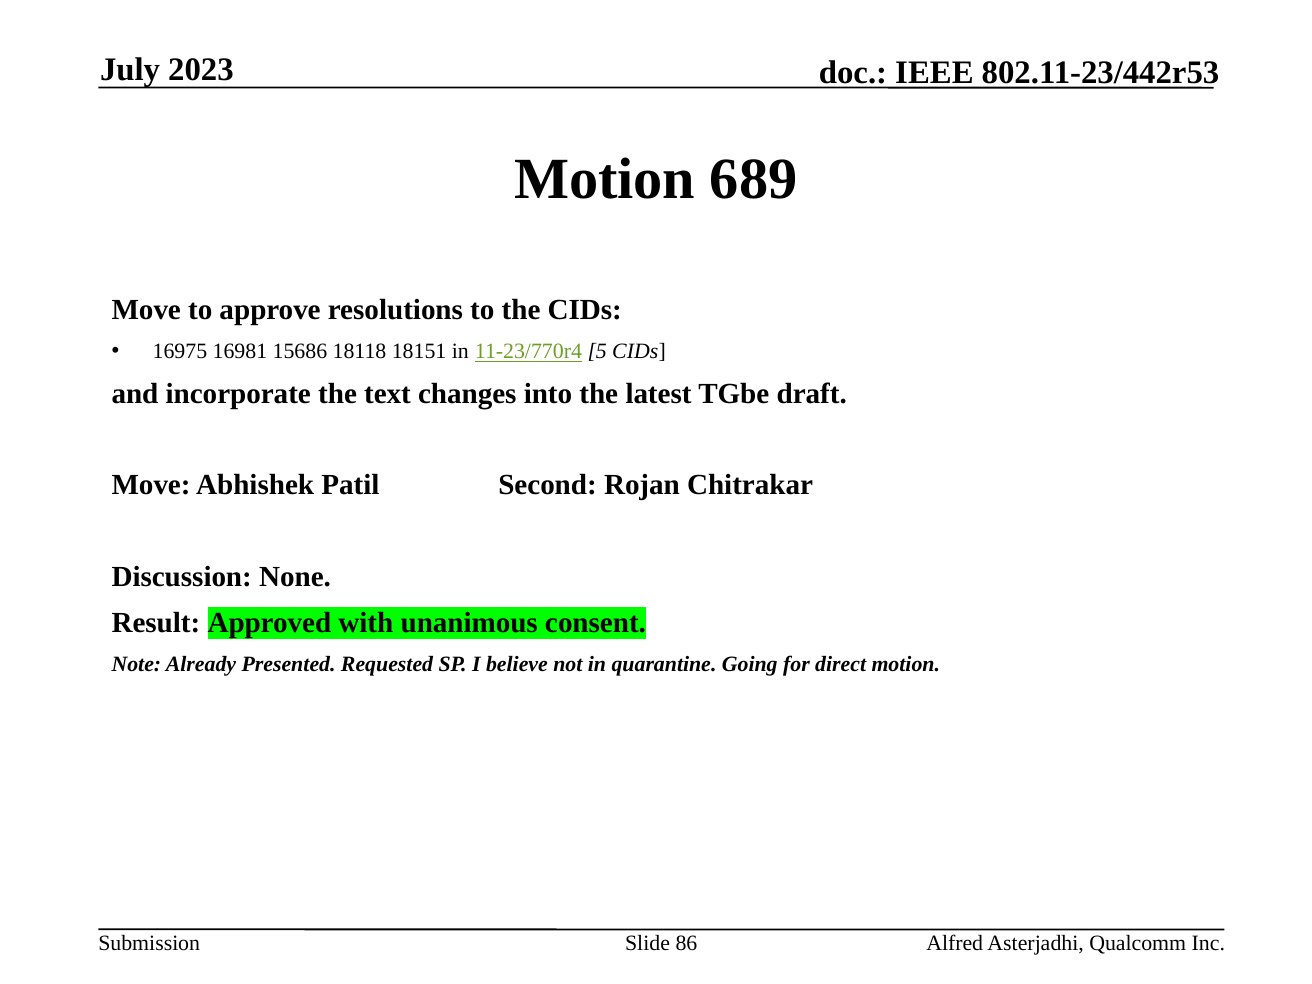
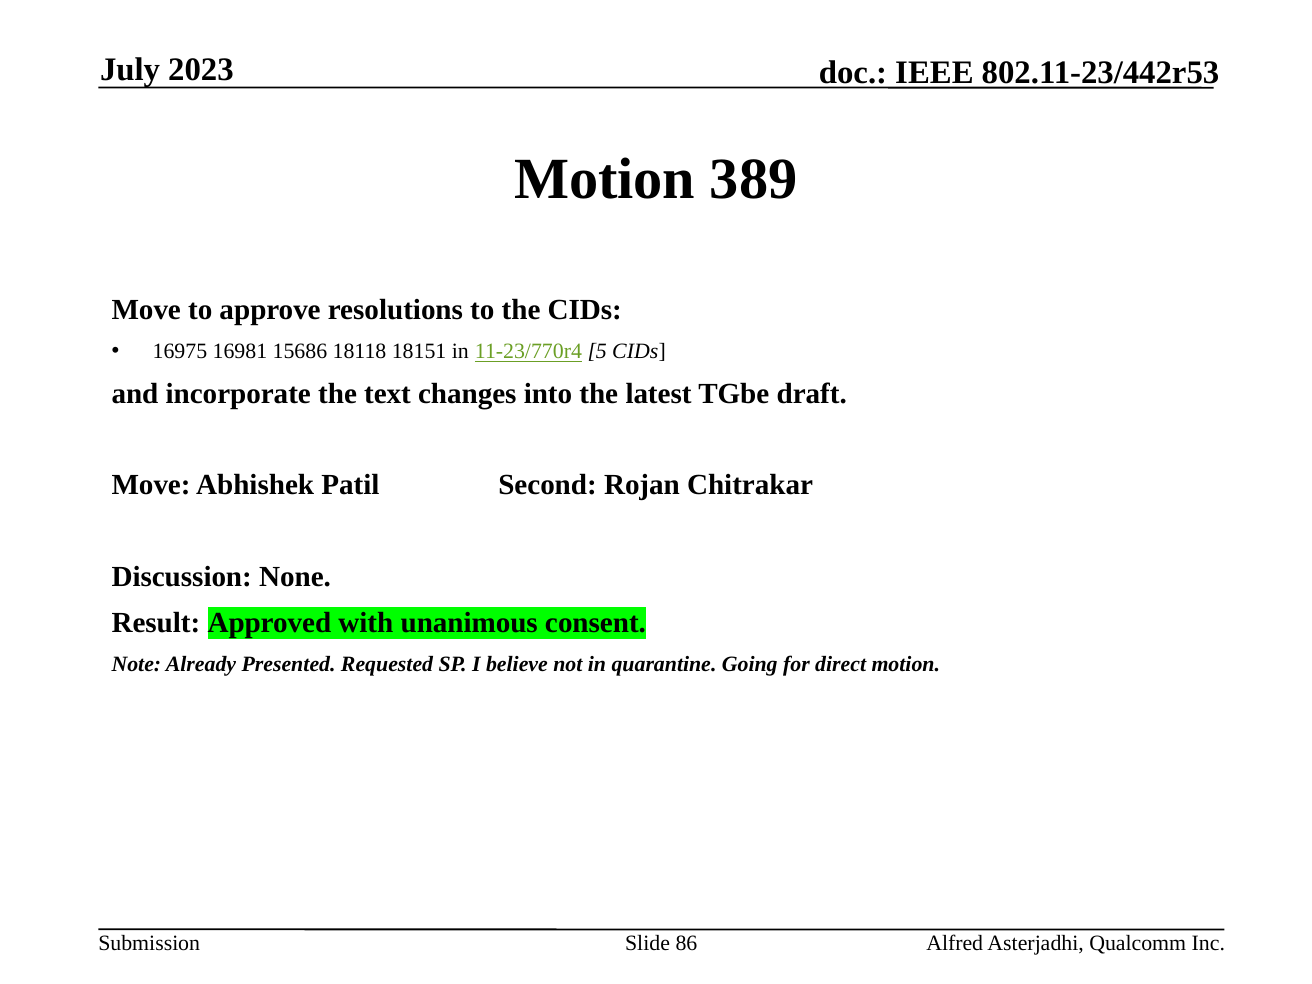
689: 689 -> 389
